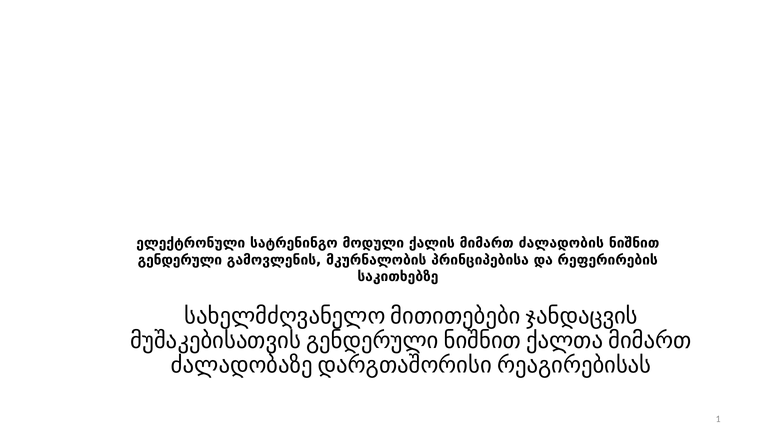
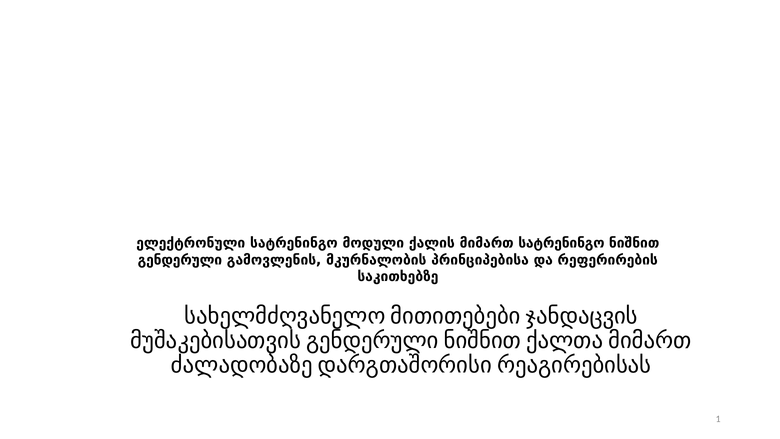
მიმართ ძალადობის: ძალადობის -> სატრენინგო
